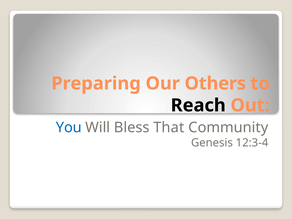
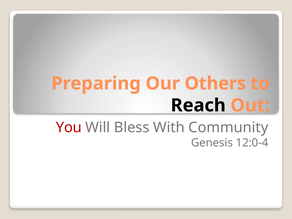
You colour: blue -> red
That: That -> With
12:3-4: 12:3-4 -> 12:0-4
